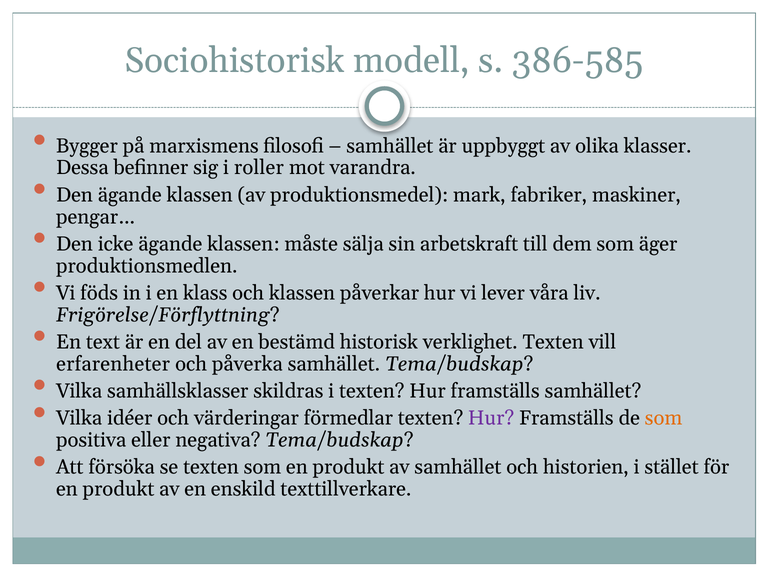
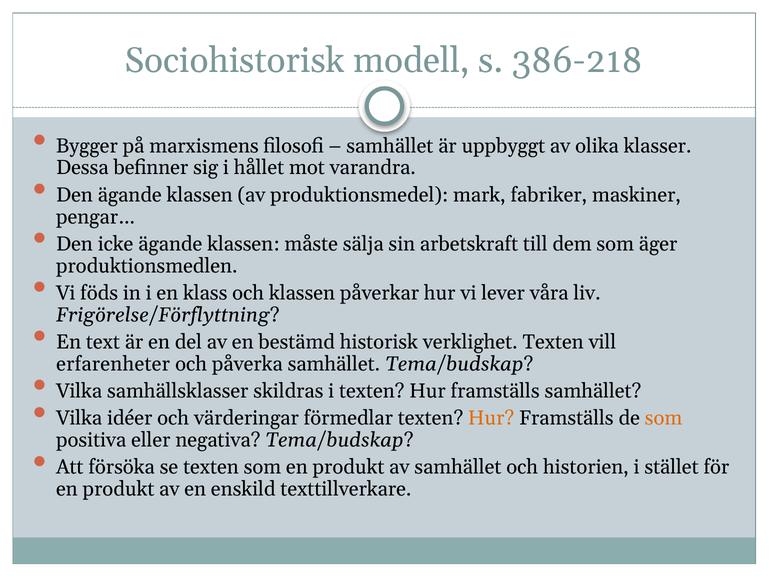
386-585: 386-585 -> 386-218
roller: roller -> hållet
Hur at (491, 418) colour: purple -> orange
